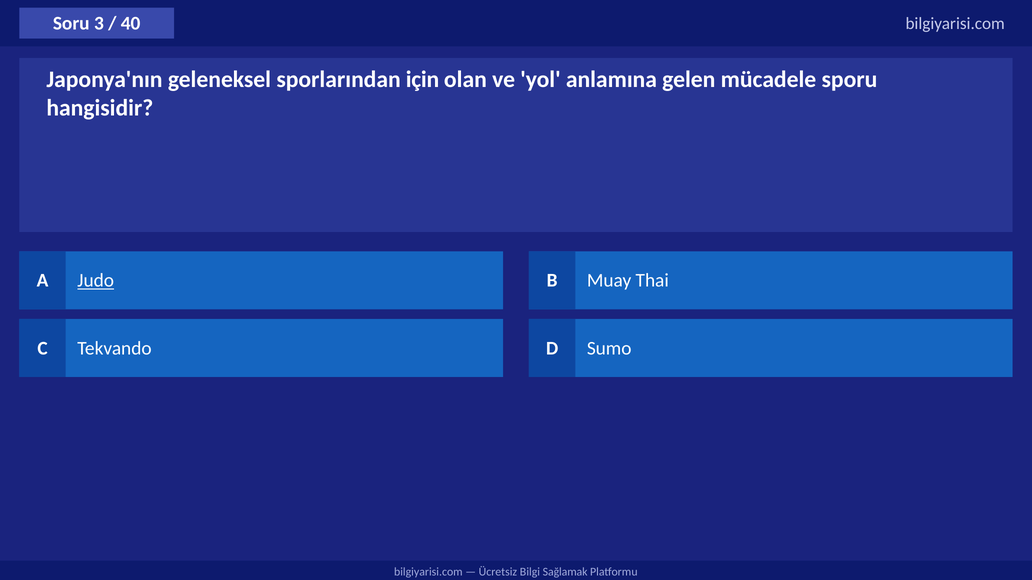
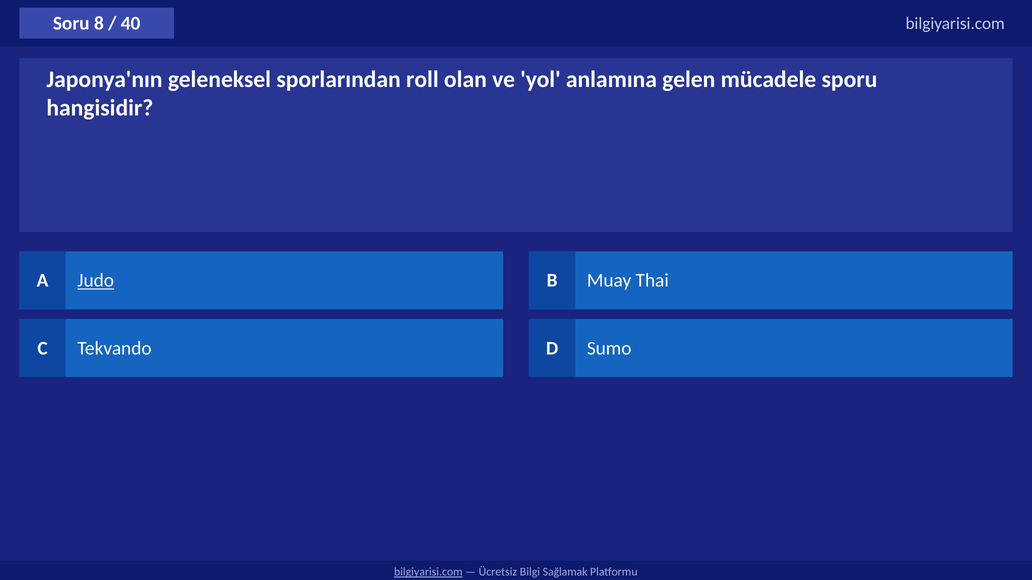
3: 3 -> 8
için: için -> roll
bilgiyarisi.com at (428, 572) underline: none -> present
